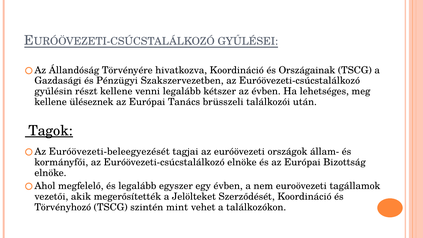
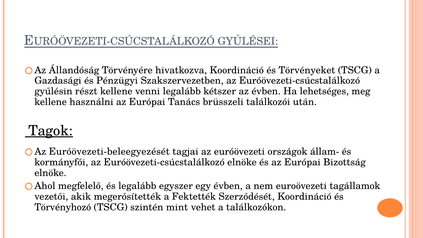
Országainak: Országainak -> Törvényeket
üléseznek: üléseznek -> használni
Jelölteket: Jelölteket -> Fektették
